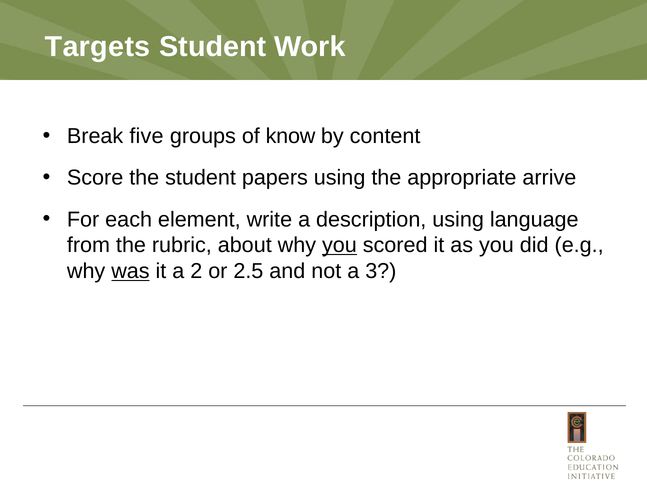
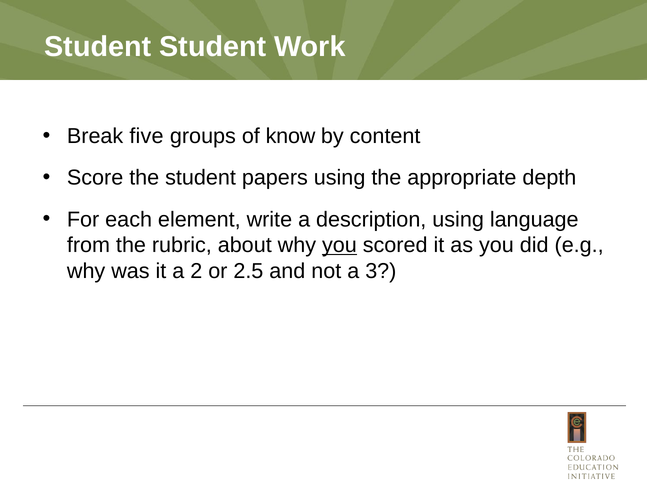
Targets at (98, 47): Targets -> Student
arrive: arrive -> depth
was underline: present -> none
